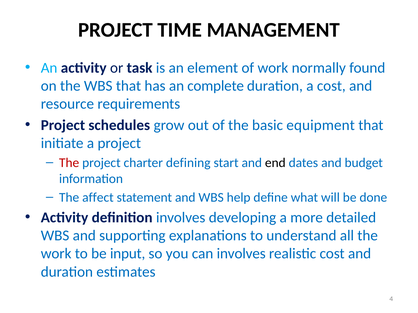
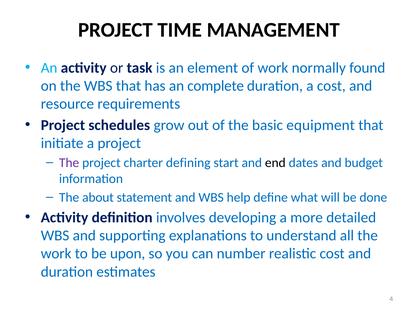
The at (69, 163) colour: red -> purple
affect: affect -> about
input: input -> upon
can involves: involves -> number
